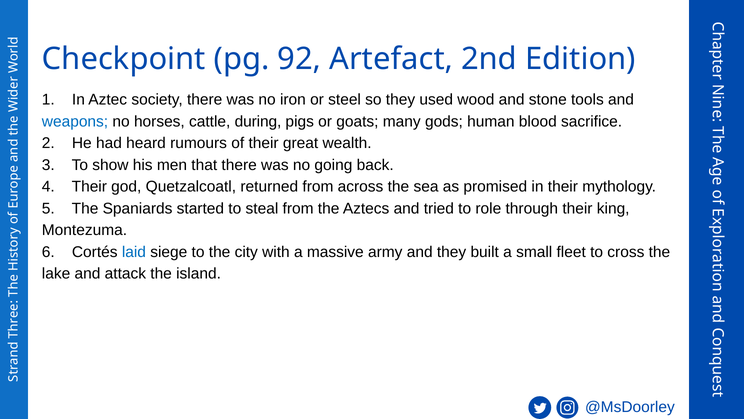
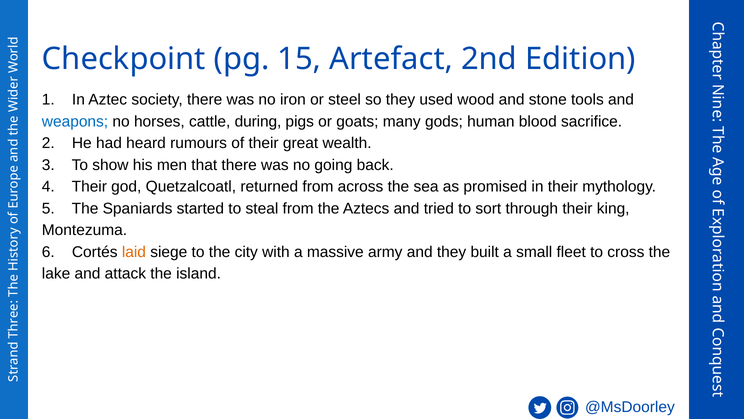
92: 92 -> 15
role: role -> sort
laid colour: blue -> orange
